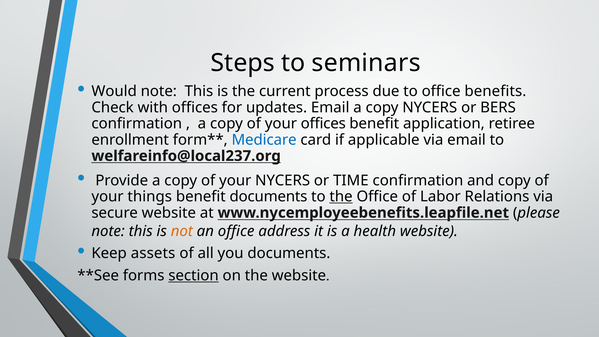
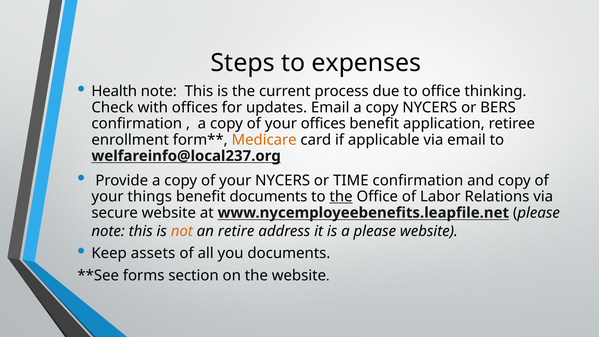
seminars: seminars -> expenses
Would: Would -> Health
benefits: benefits -> thinking
Medicare colour: blue -> orange
an office: office -> retire
a health: health -> please
section underline: present -> none
